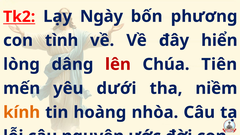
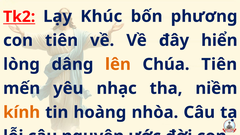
Ngày: Ngày -> Khúc
con tình: tình -> tiên
lên colour: red -> orange
dưới: dưới -> nhạc
